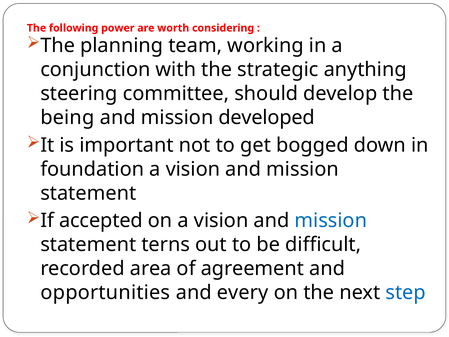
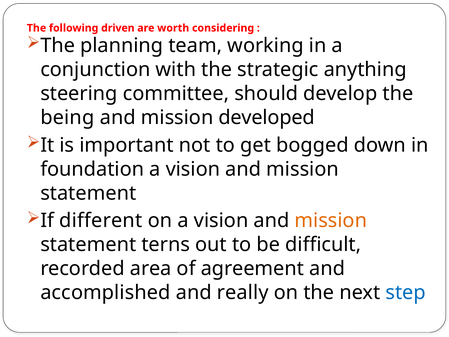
power: power -> driven
accepted: accepted -> different
mission at (331, 221) colour: blue -> orange
opportunities: opportunities -> accomplished
every: every -> really
